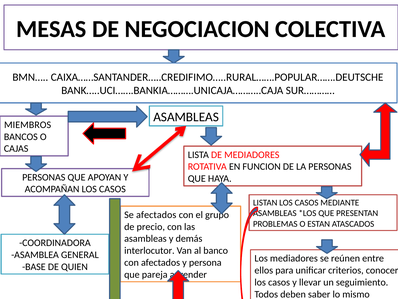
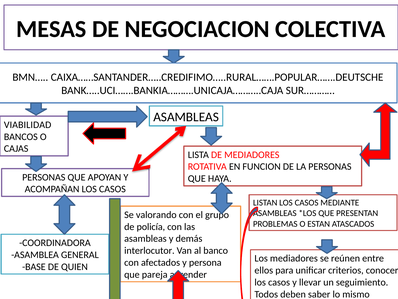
MIEMBROS: MIEMBROS -> VIABILIDAD
afectados at (156, 214): afectados -> valorando
precio: precio -> policía
